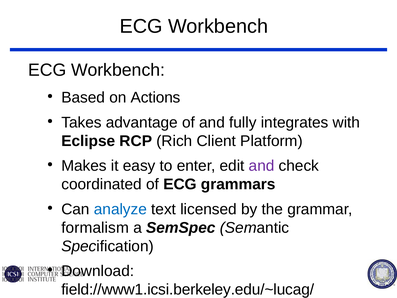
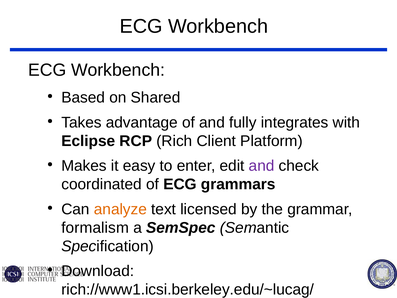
Actions: Actions -> Shared
analyze colour: blue -> orange
field://www1.icsi.berkeley.edu/~lucag/: field://www1.icsi.berkeley.edu/~lucag/ -> rich://www1.icsi.berkeley.edu/~lucag/
